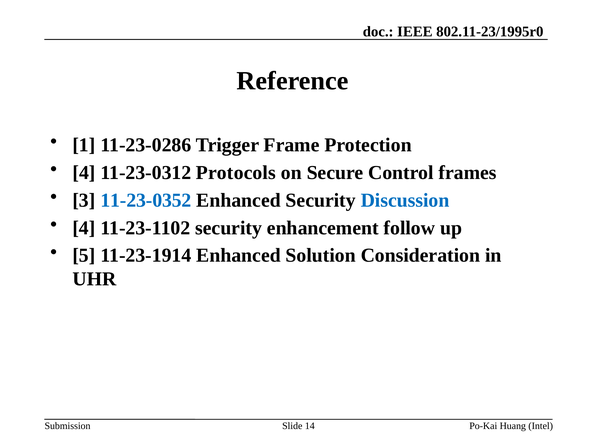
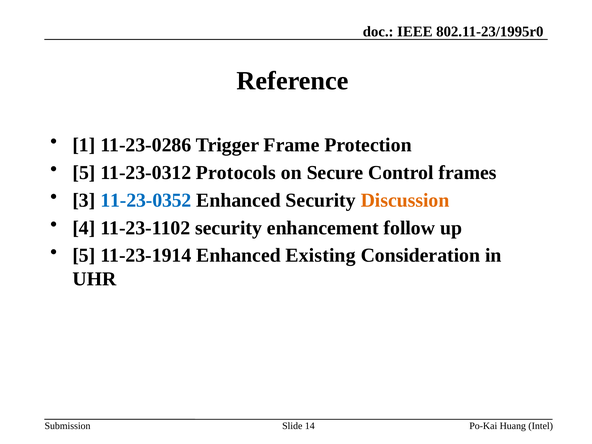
4 at (84, 173): 4 -> 5
Discussion colour: blue -> orange
Solution: Solution -> Existing
